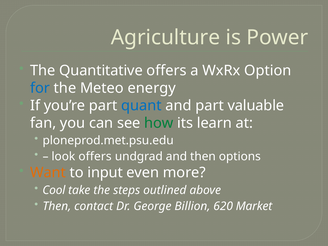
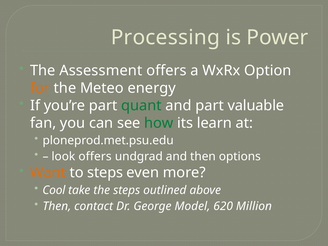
Agriculture: Agriculture -> Processing
Quantitative: Quantitative -> Assessment
for colour: blue -> orange
quant colour: blue -> green
to input: input -> steps
Billion: Billion -> Model
Market: Market -> Million
